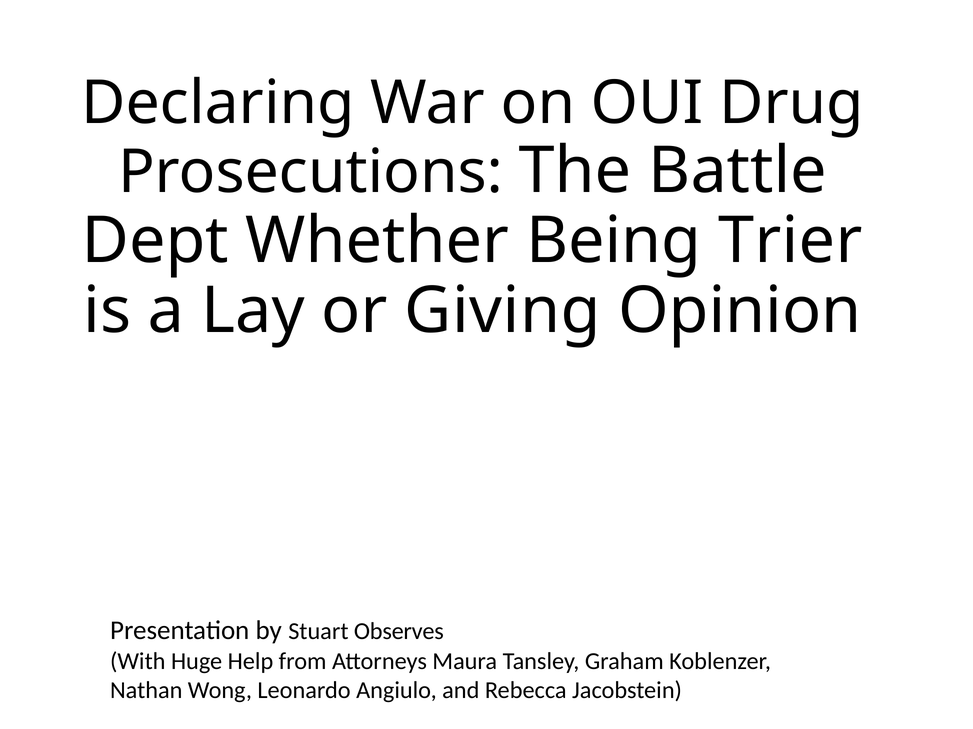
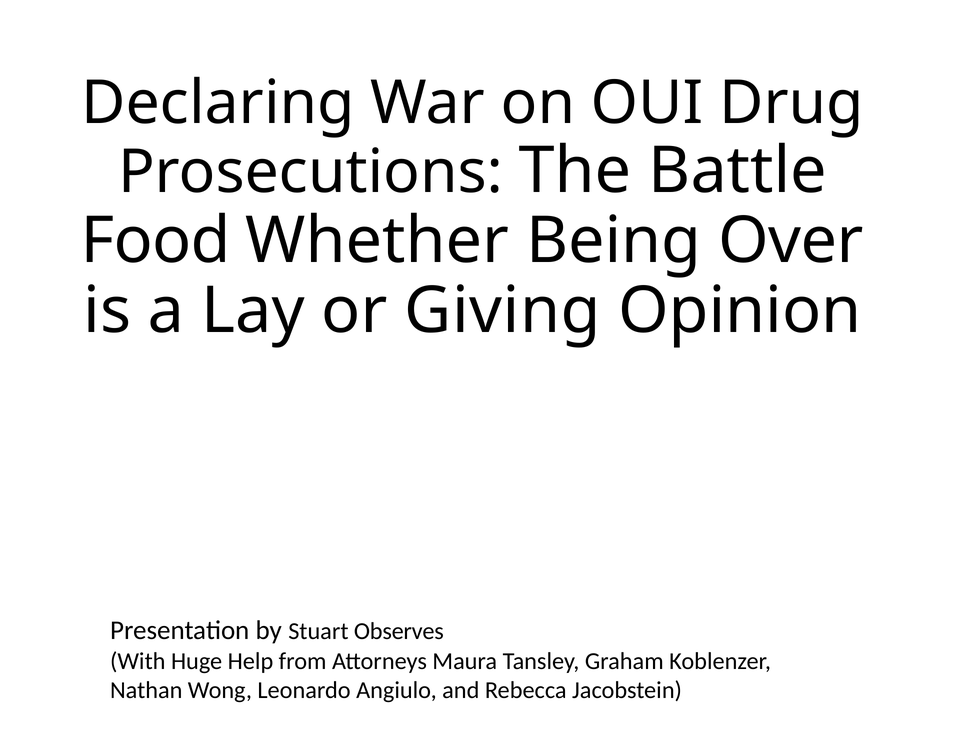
Dept: Dept -> Food
Trier: Trier -> Over
